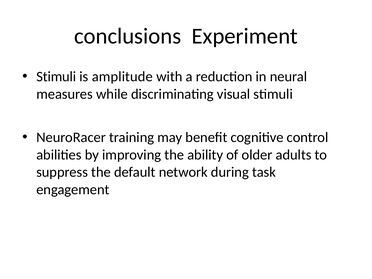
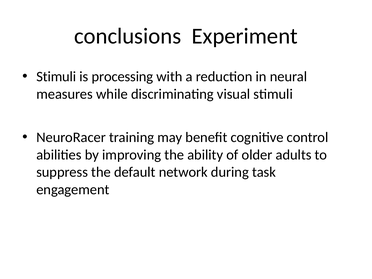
amplitude: amplitude -> processing
